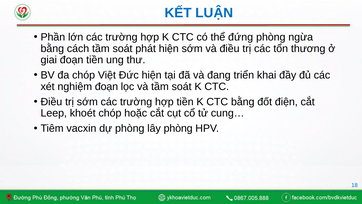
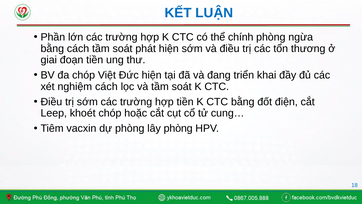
đứng: đứng -> chính
nghiệm đoạn: đoạn -> cách
